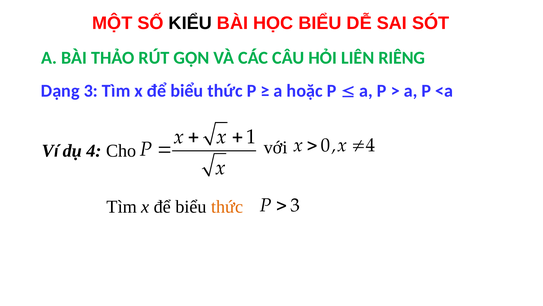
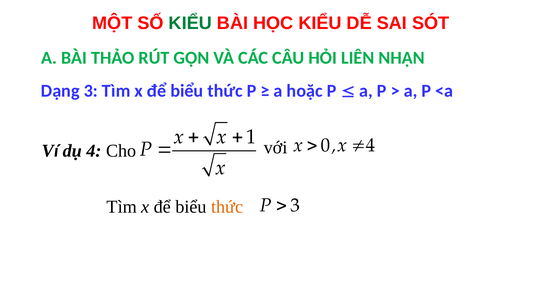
KIỂU at (190, 23) colour: black -> green
HỌC BIỂU: BIỂU -> KIỂU
RIÊNG: RIÊNG -> NHẬN
